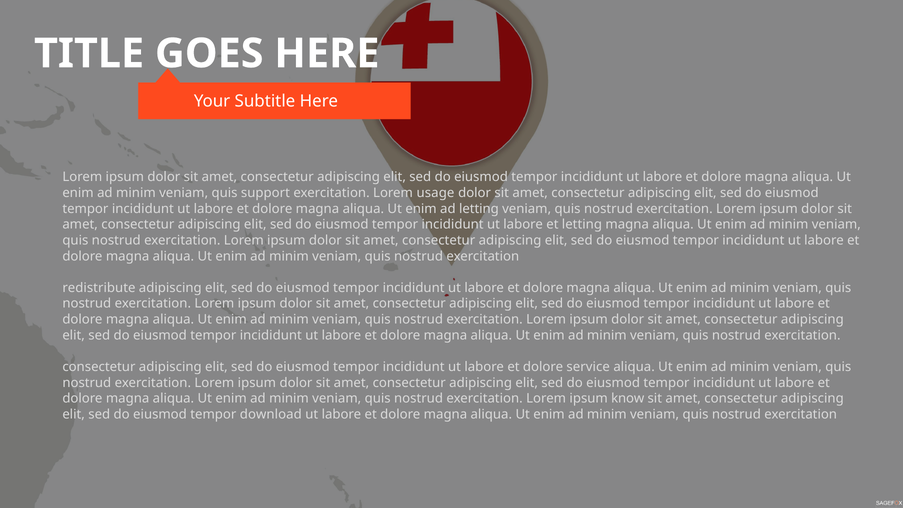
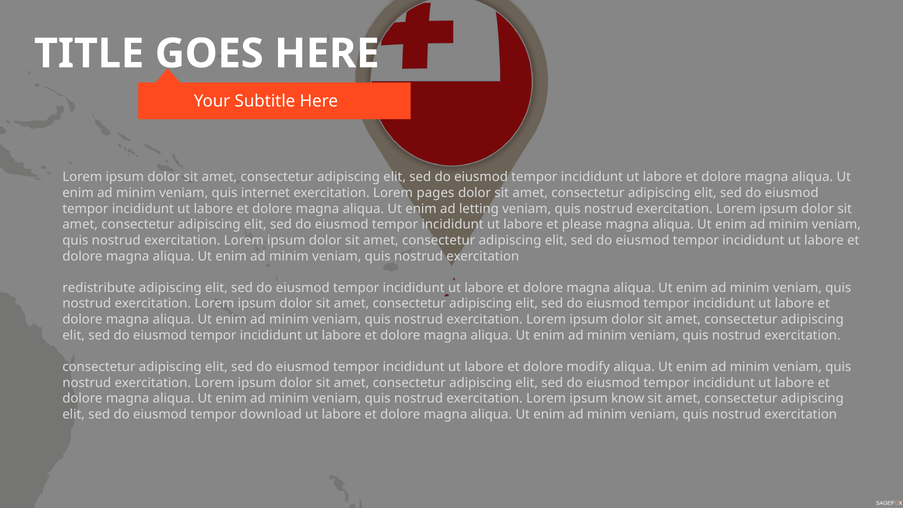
support: support -> internet
usage: usage -> pages
et letting: letting -> please
service: service -> modify
